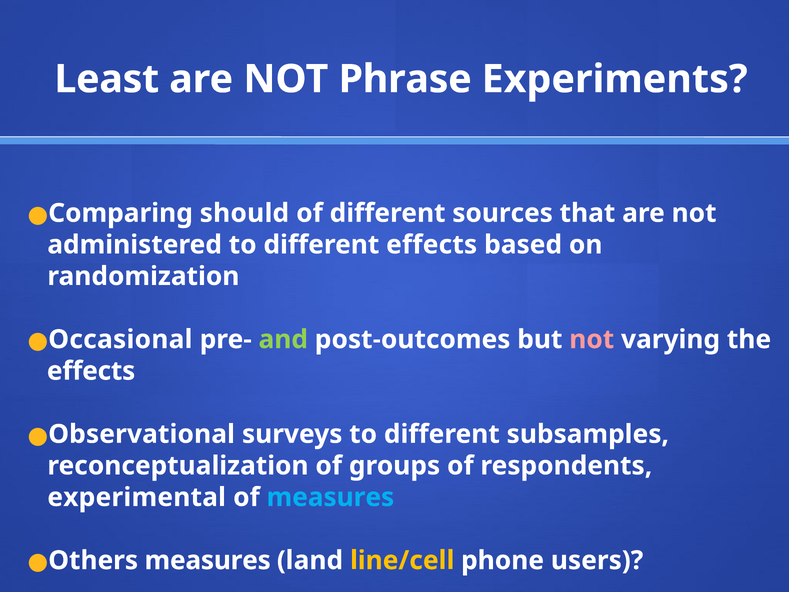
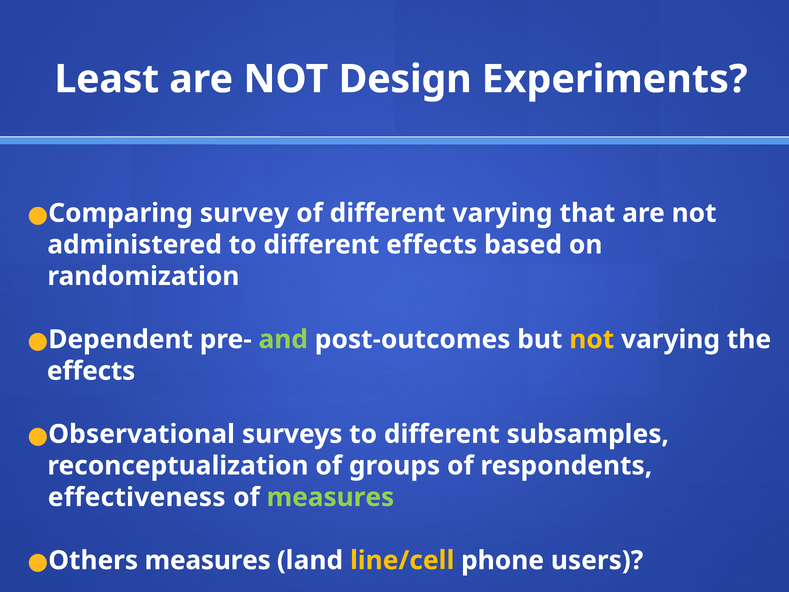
Phrase: Phrase -> Design
should: should -> survey
different sources: sources -> varying
Occasional: Occasional -> Dependent
not at (592, 339) colour: pink -> yellow
experimental: experimental -> effectiveness
measures at (330, 497) colour: light blue -> light green
